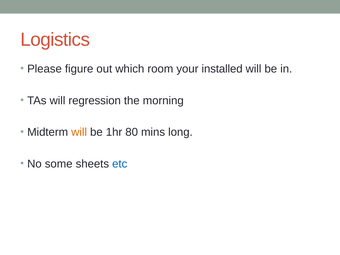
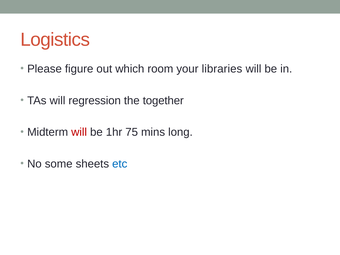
installed: installed -> libraries
morning: morning -> together
will at (79, 132) colour: orange -> red
80: 80 -> 75
